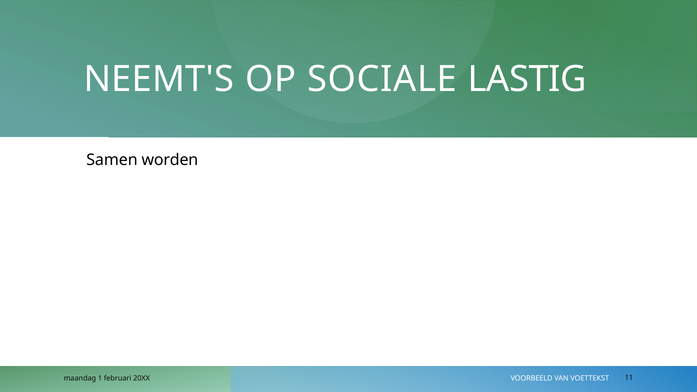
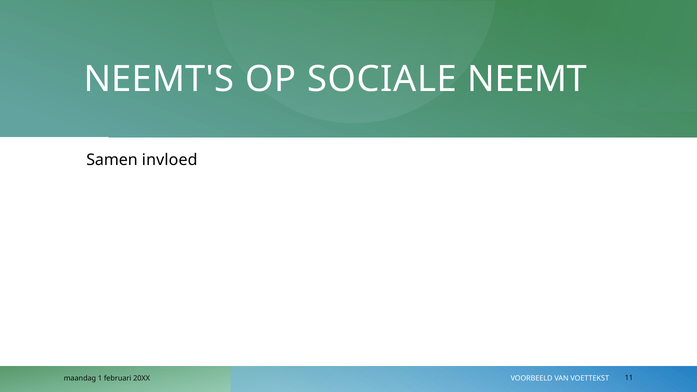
LASTIG: LASTIG -> NEEMT
worden: worden -> invloed
